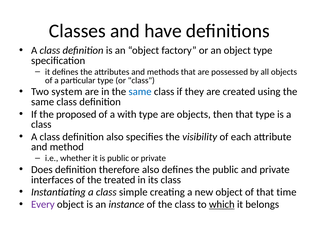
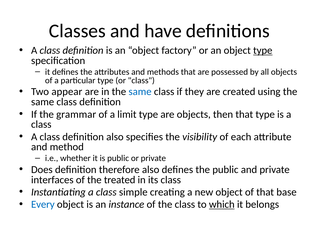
type at (263, 50) underline: none -> present
system: system -> appear
proposed: proposed -> grammar
with: with -> limit
time: time -> base
Every colour: purple -> blue
